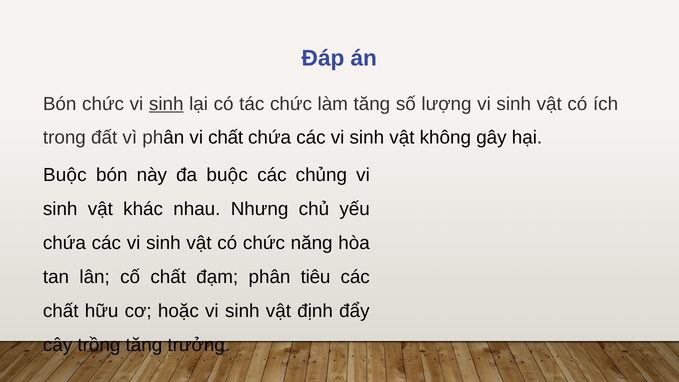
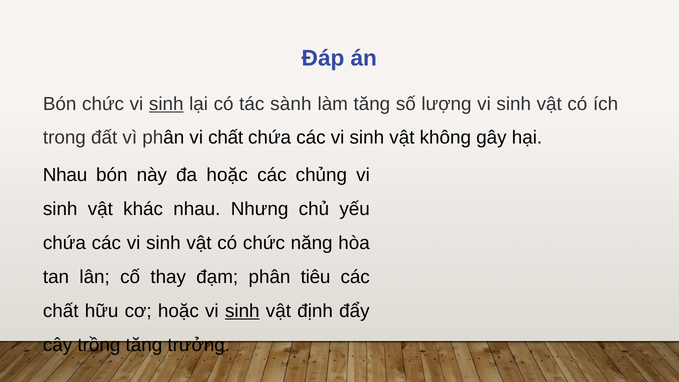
tác chức: chức -> sành
Buộc at (65, 175): Buộc -> Nhau
đa buộc: buộc -> hoặc
cố chất: chất -> thay
sinh at (242, 311) underline: none -> present
